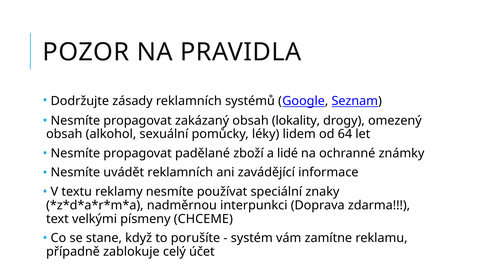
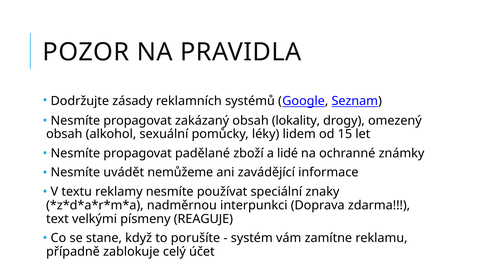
64: 64 -> 15
uvádět reklamních: reklamních -> nemůžeme
CHCEME: CHCEME -> REAGUJE
